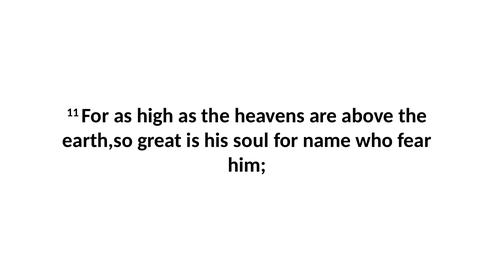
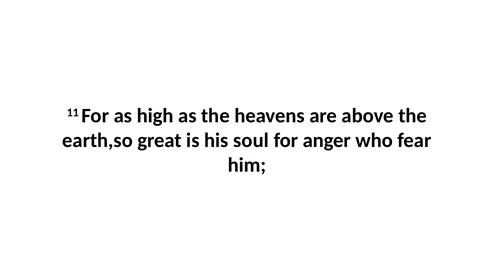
name: name -> anger
